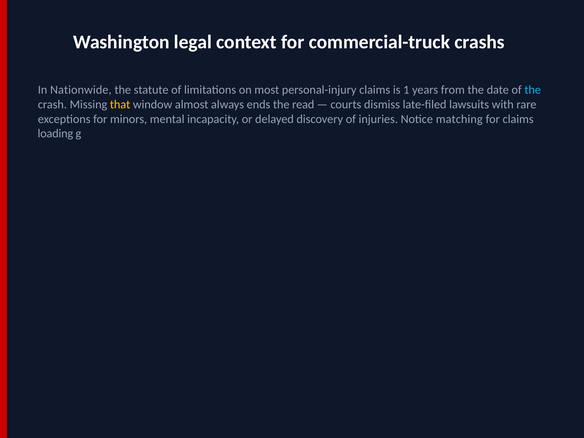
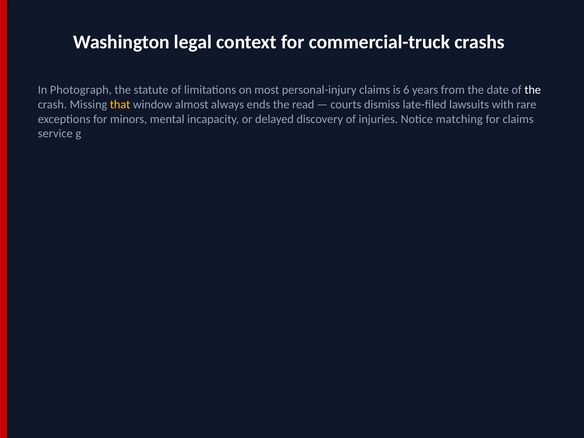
Nationwide: Nationwide -> Photograph
1: 1 -> 6
the at (533, 90) colour: light blue -> white
loading: loading -> service
